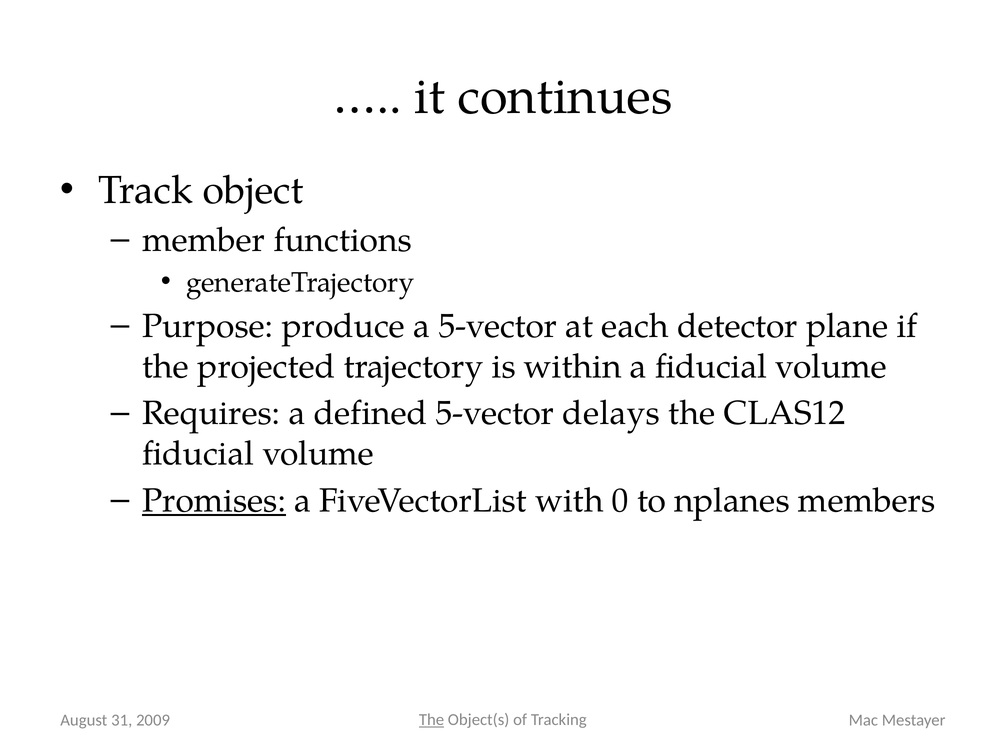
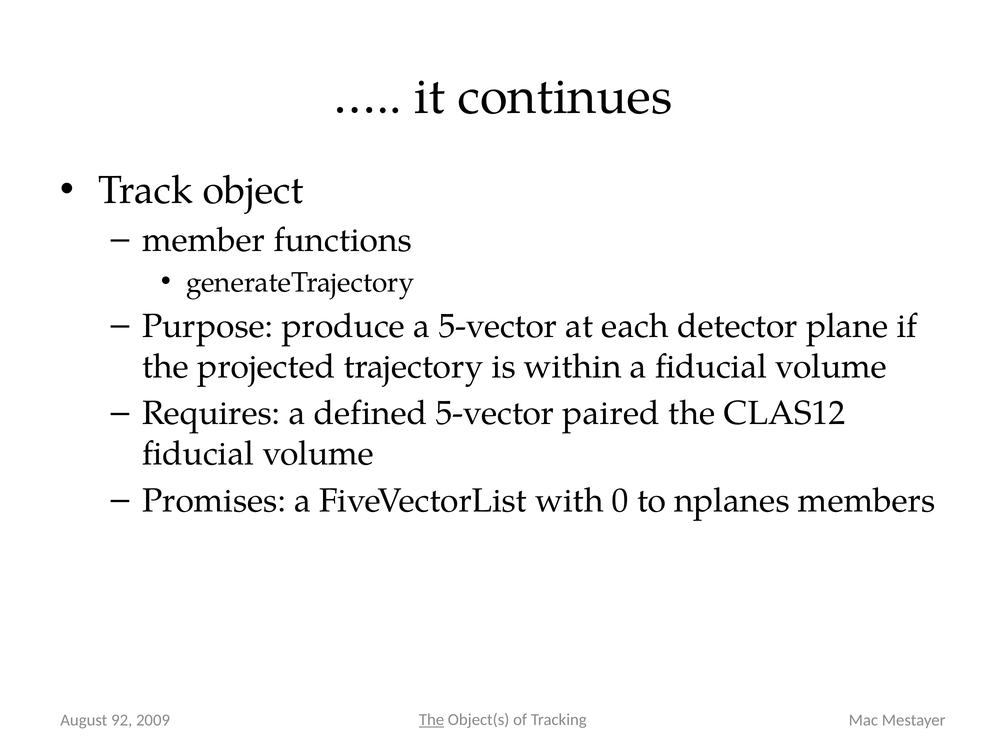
delays: delays -> paired
Promises underline: present -> none
31: 31 -> 92
